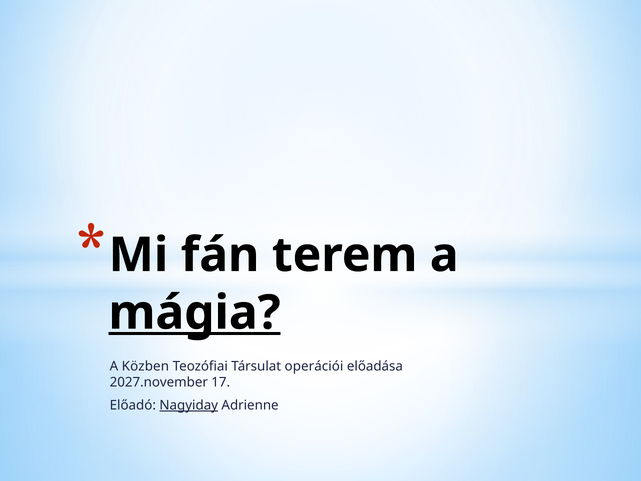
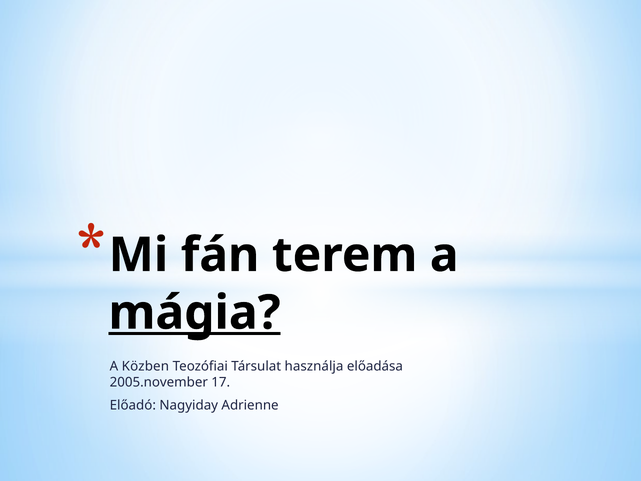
operációi: operációi -> használja
2027.november: 2027.november -> 2005.november
Nagyiday underline: present -> none
